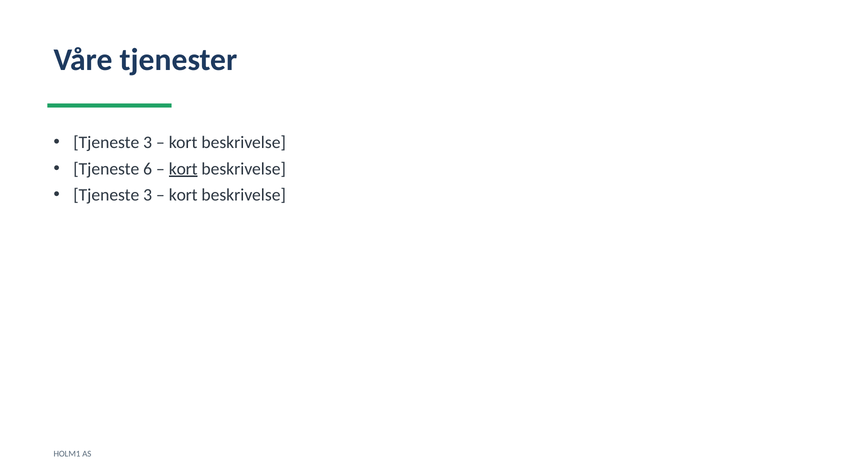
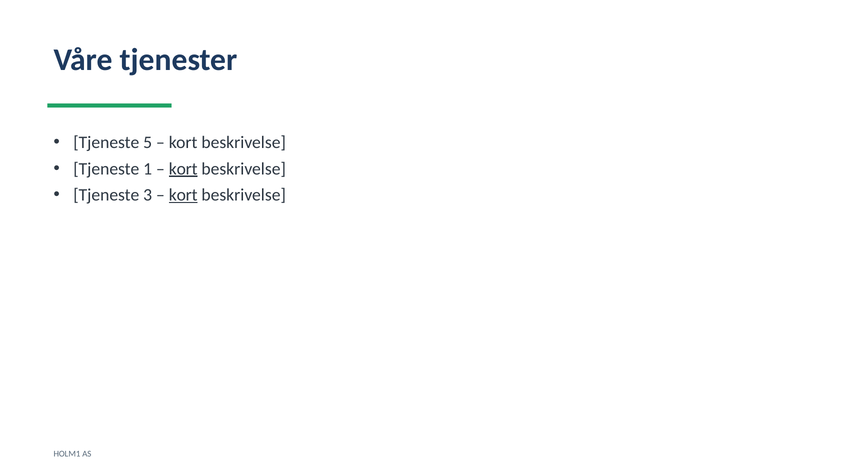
3 at (148, 143): 3 -> 5
6: 6 -> 1
kort at (183, 195) underline: none -> present
